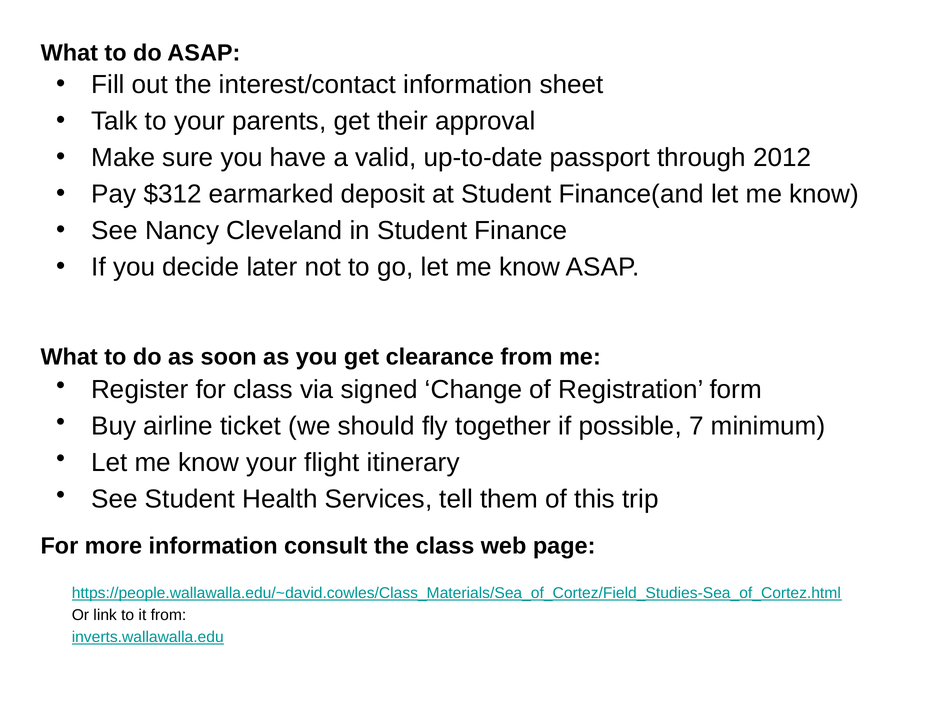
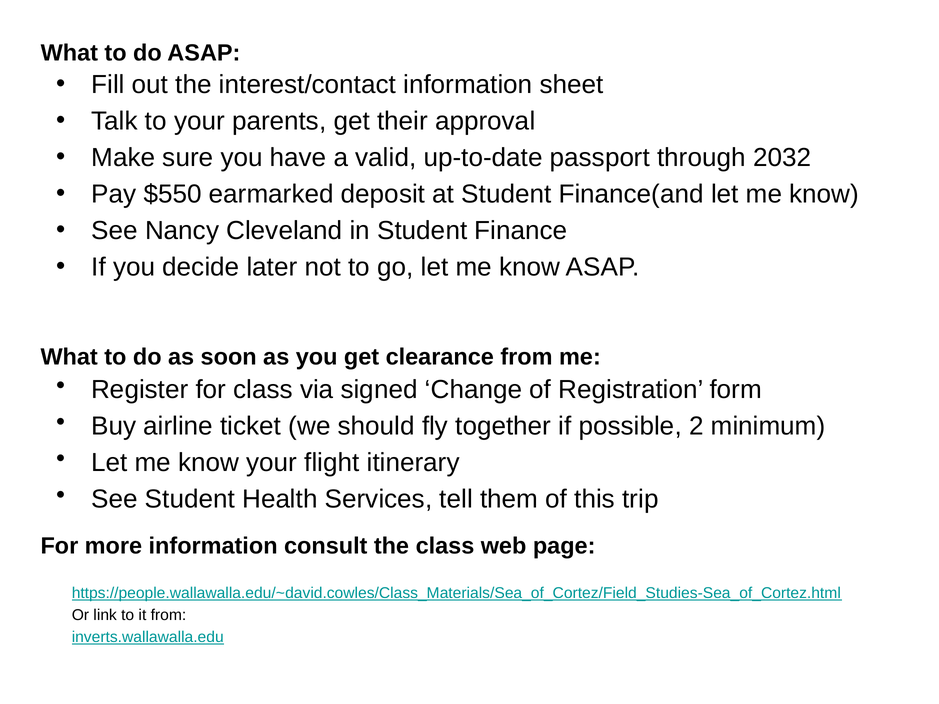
2012: 2012 -> 2032
$312: $312 -> $550
7: 7 -> 2
